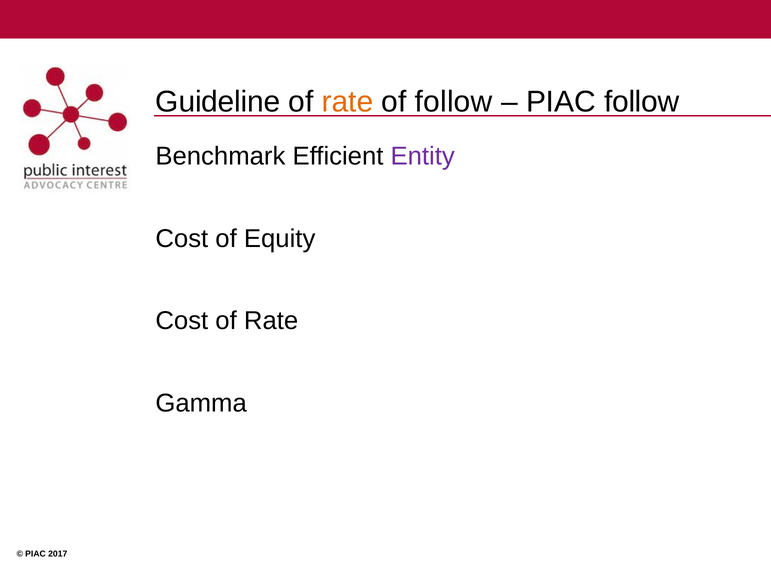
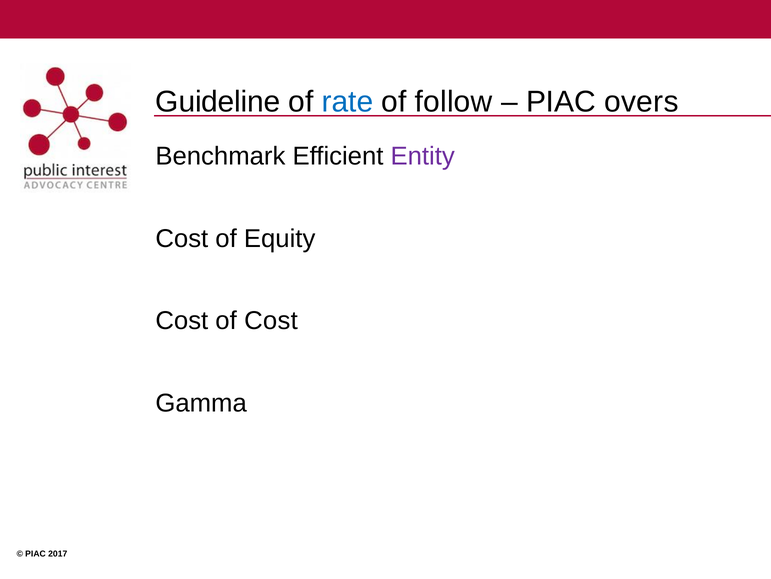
rate at (347, 102) colour: orange -> blue
PIAC follow: follow -> overs
Cost of Rate: Rate -> Cost
